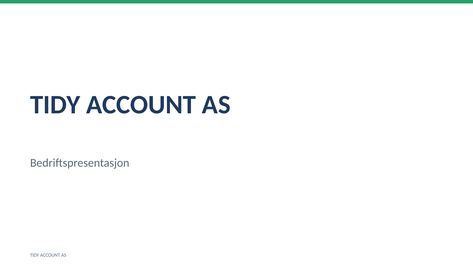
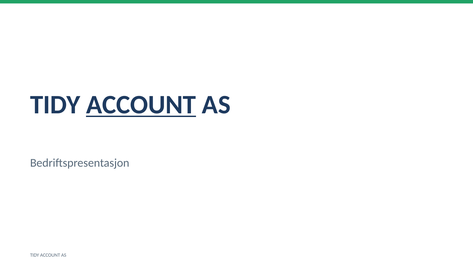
ACCOUNT at (141, 105) underline: none -> present
